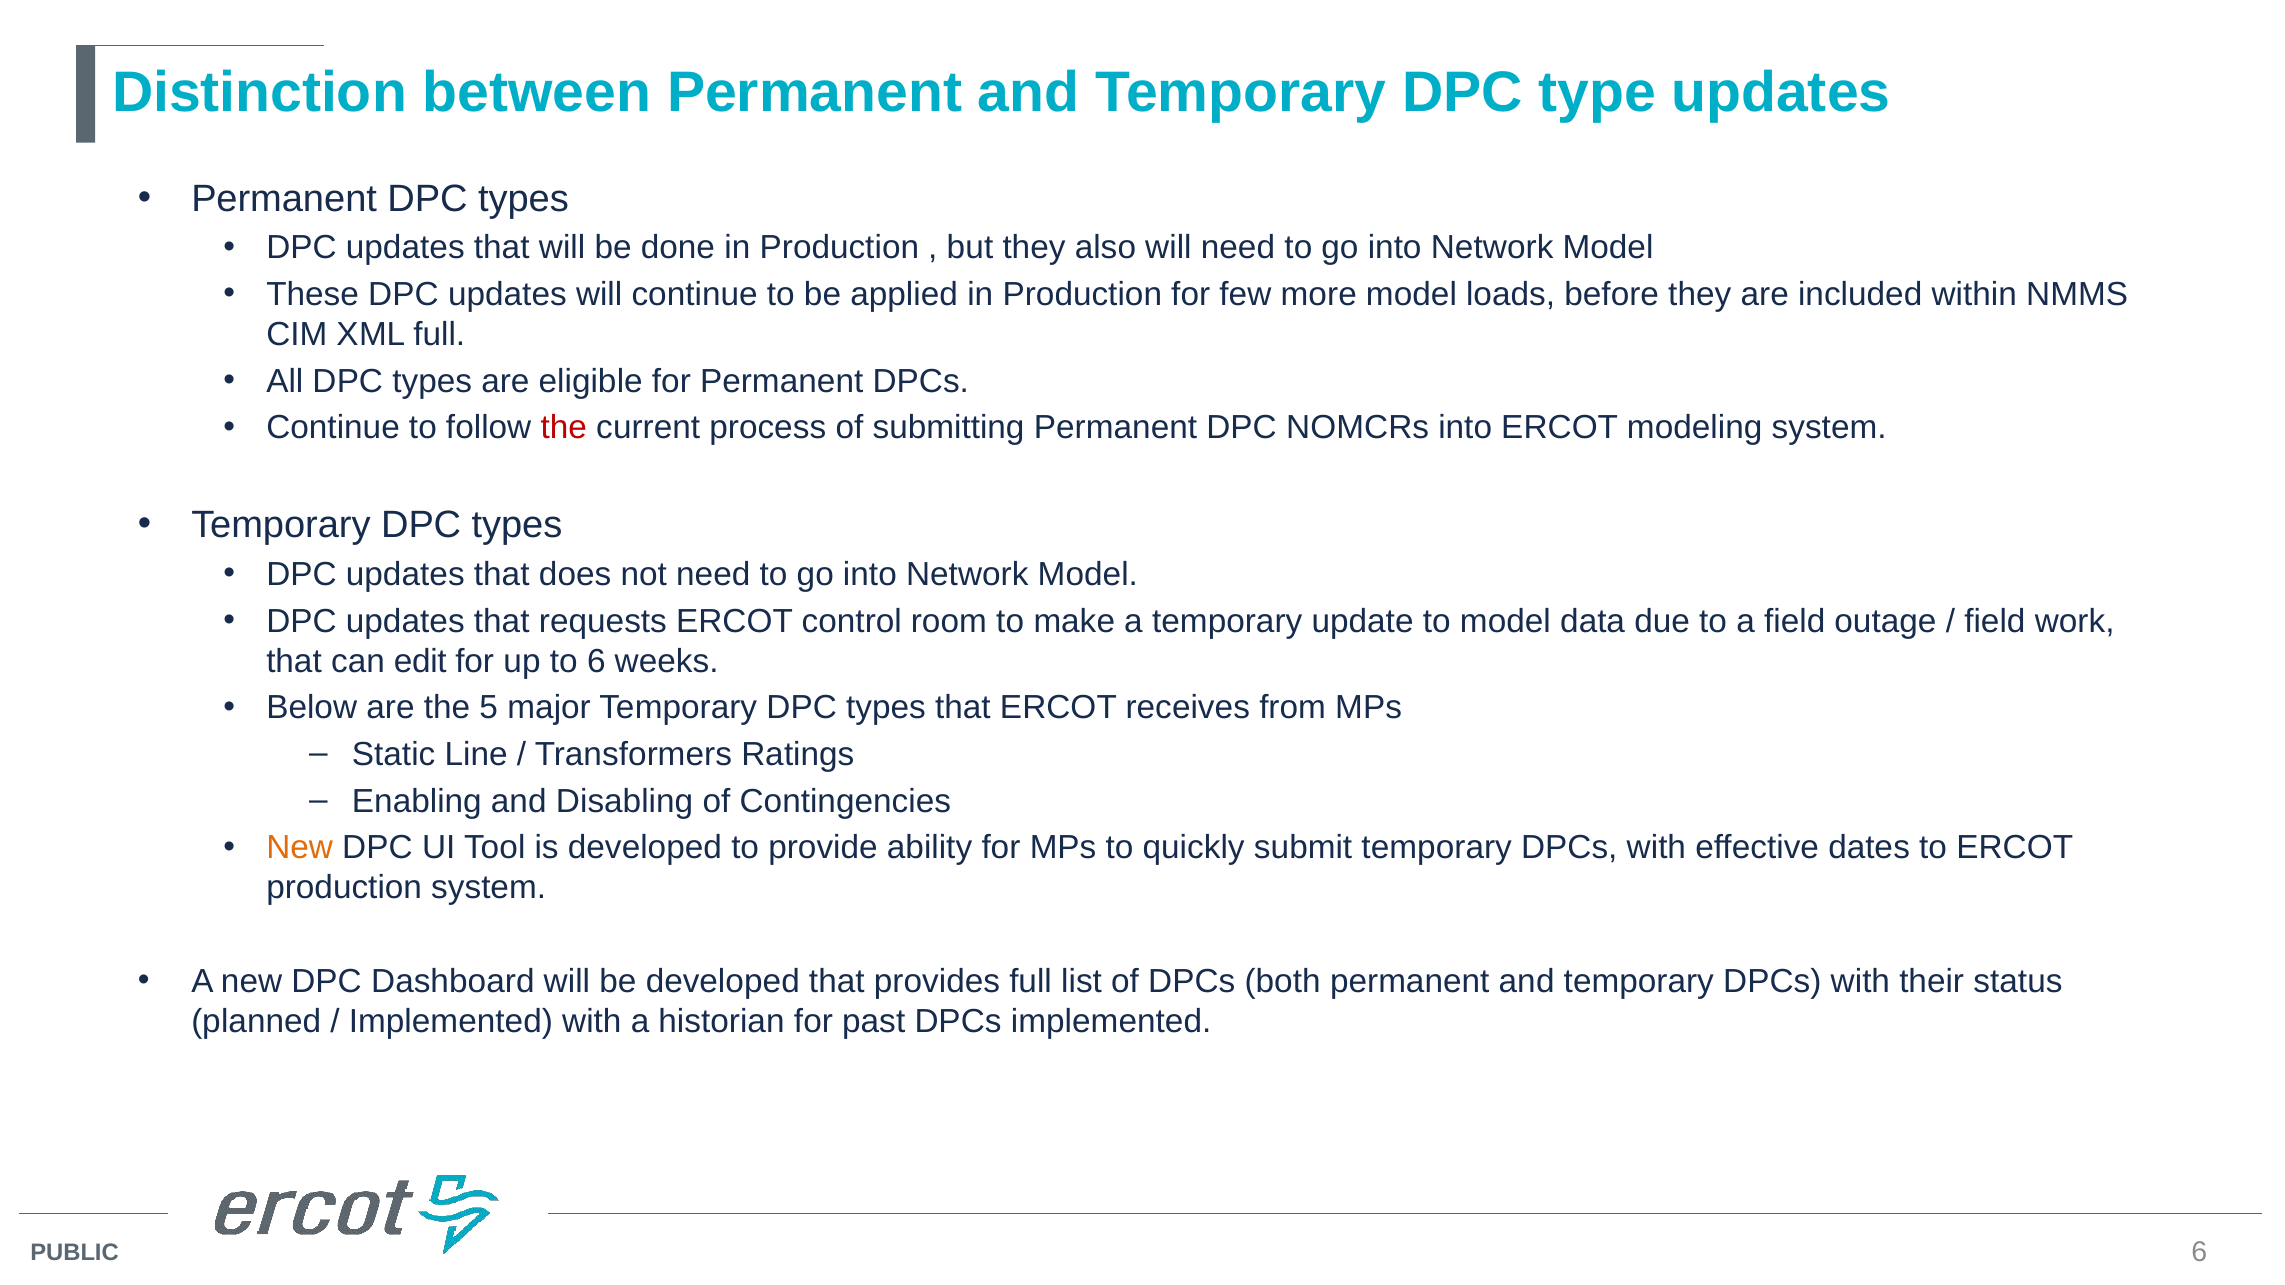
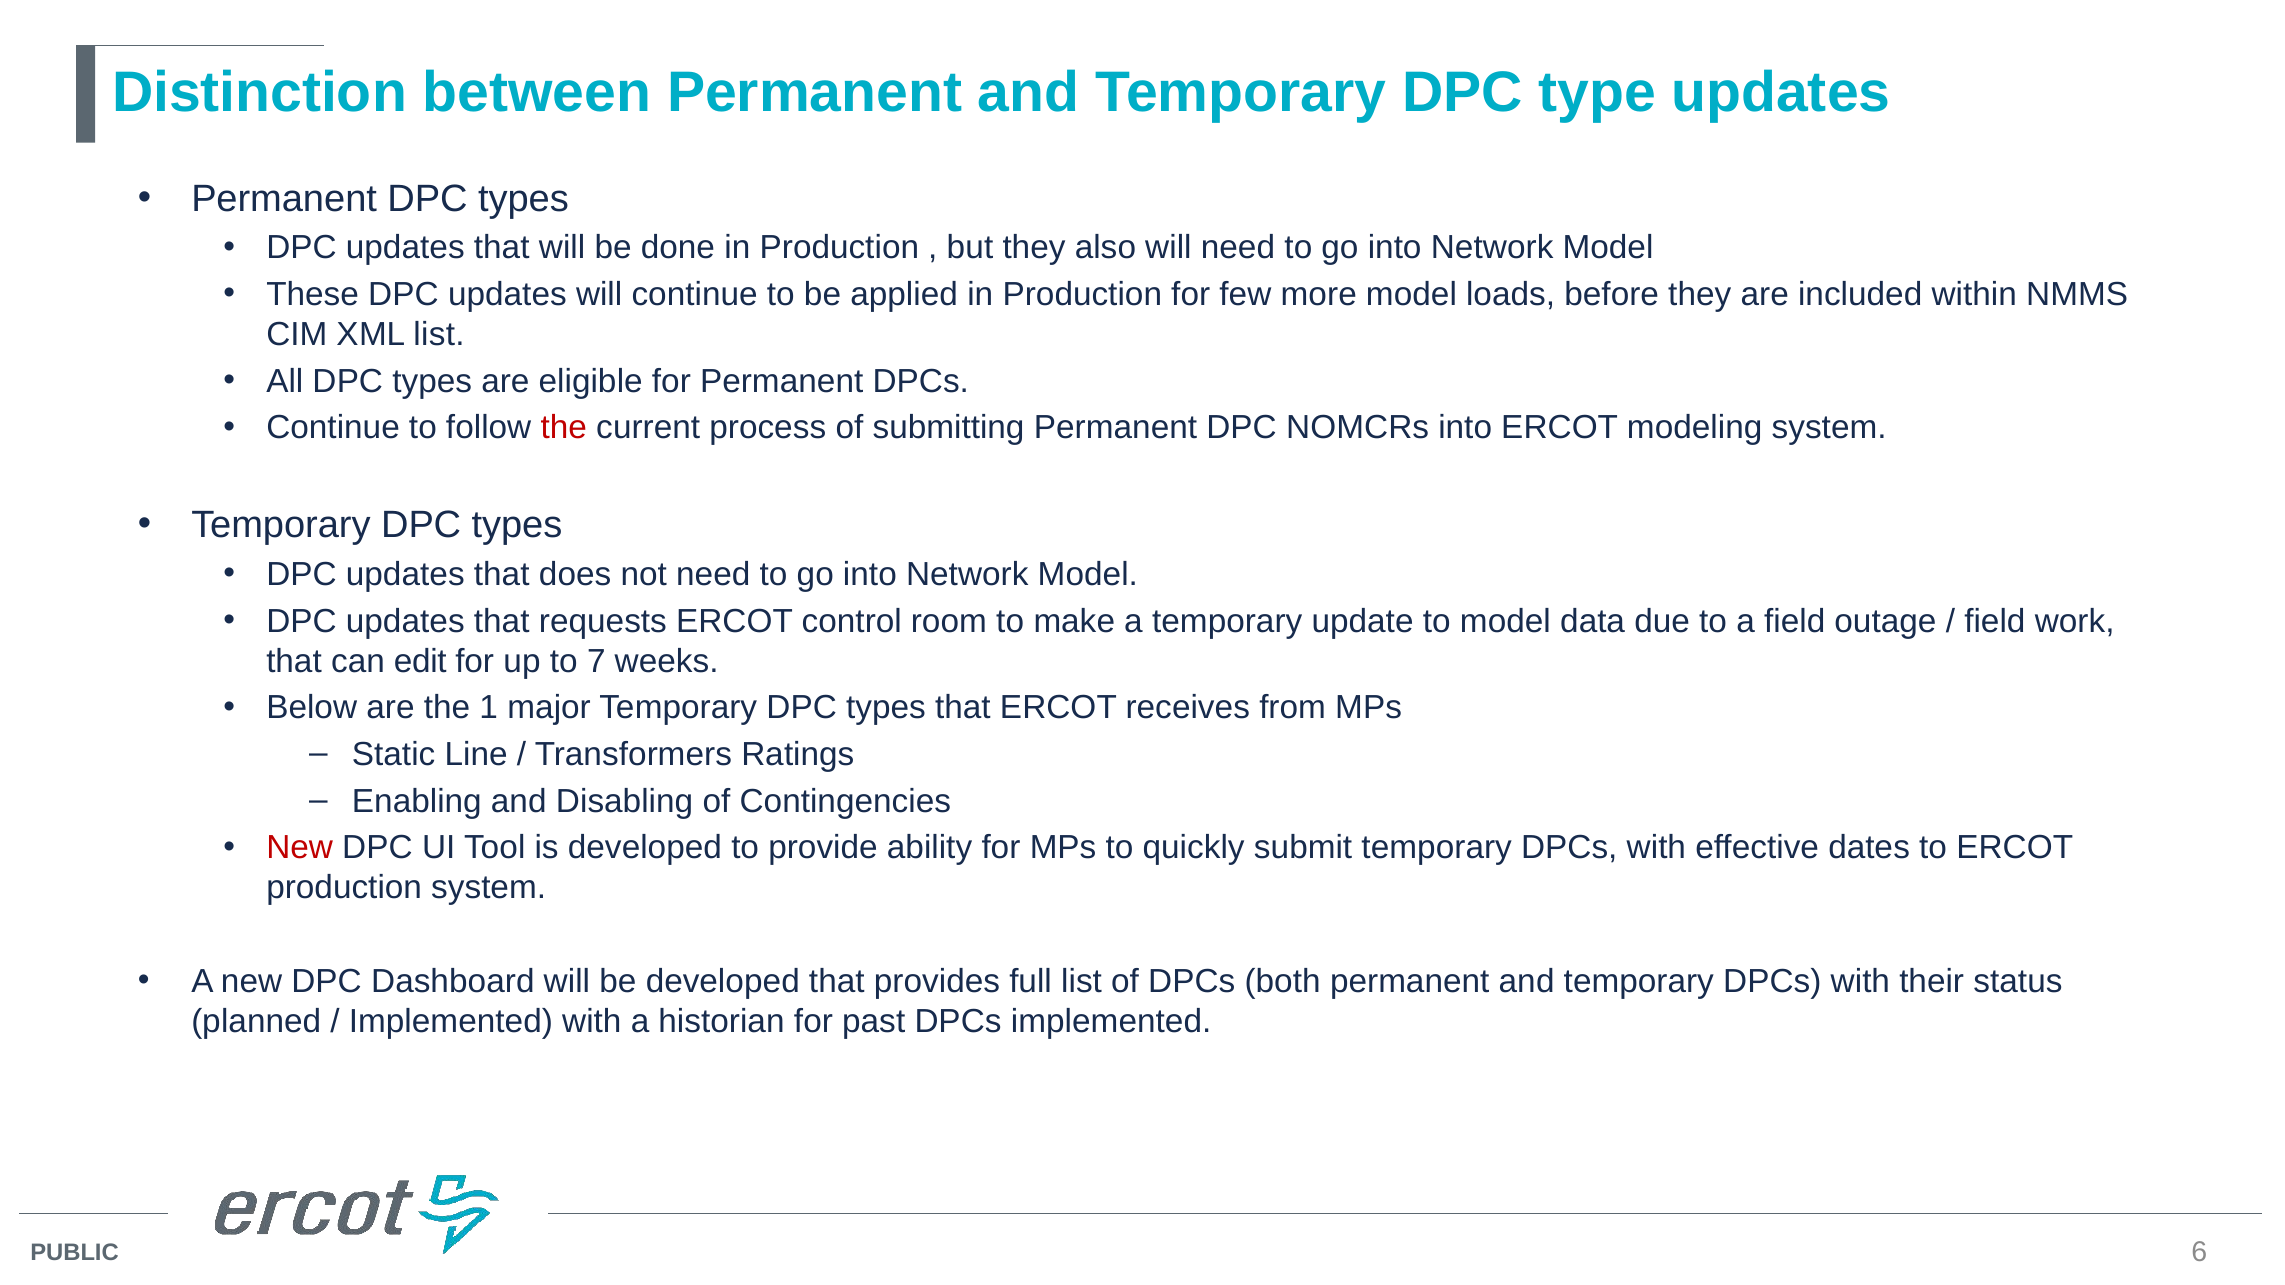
XML full: full -> list
to 6: 6 -> 7
5: 5 -> 1
New at (300, 848) colour: orange -> red
